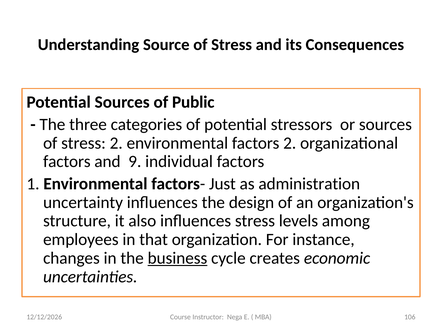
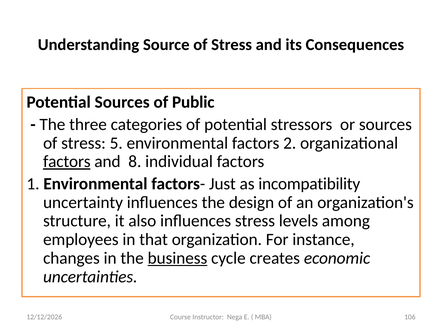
stress 2: 2 -> 5
factors at (67, 161) underline: none -> present
9: 9 -> 8
administration: administration -> incompatibility
